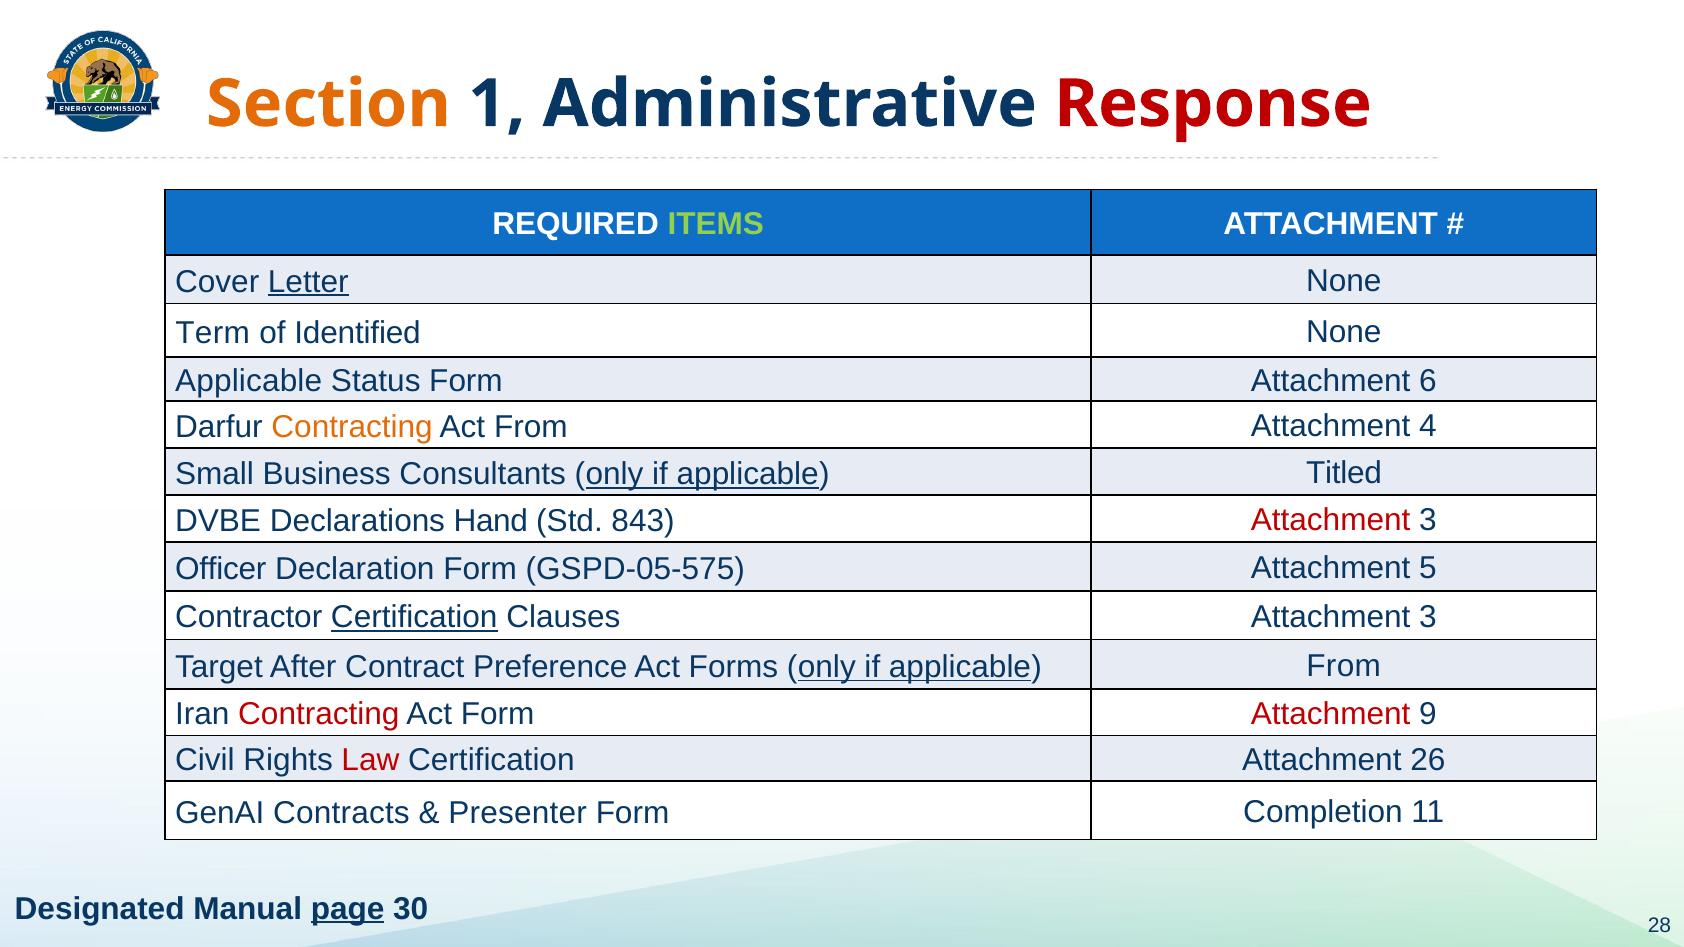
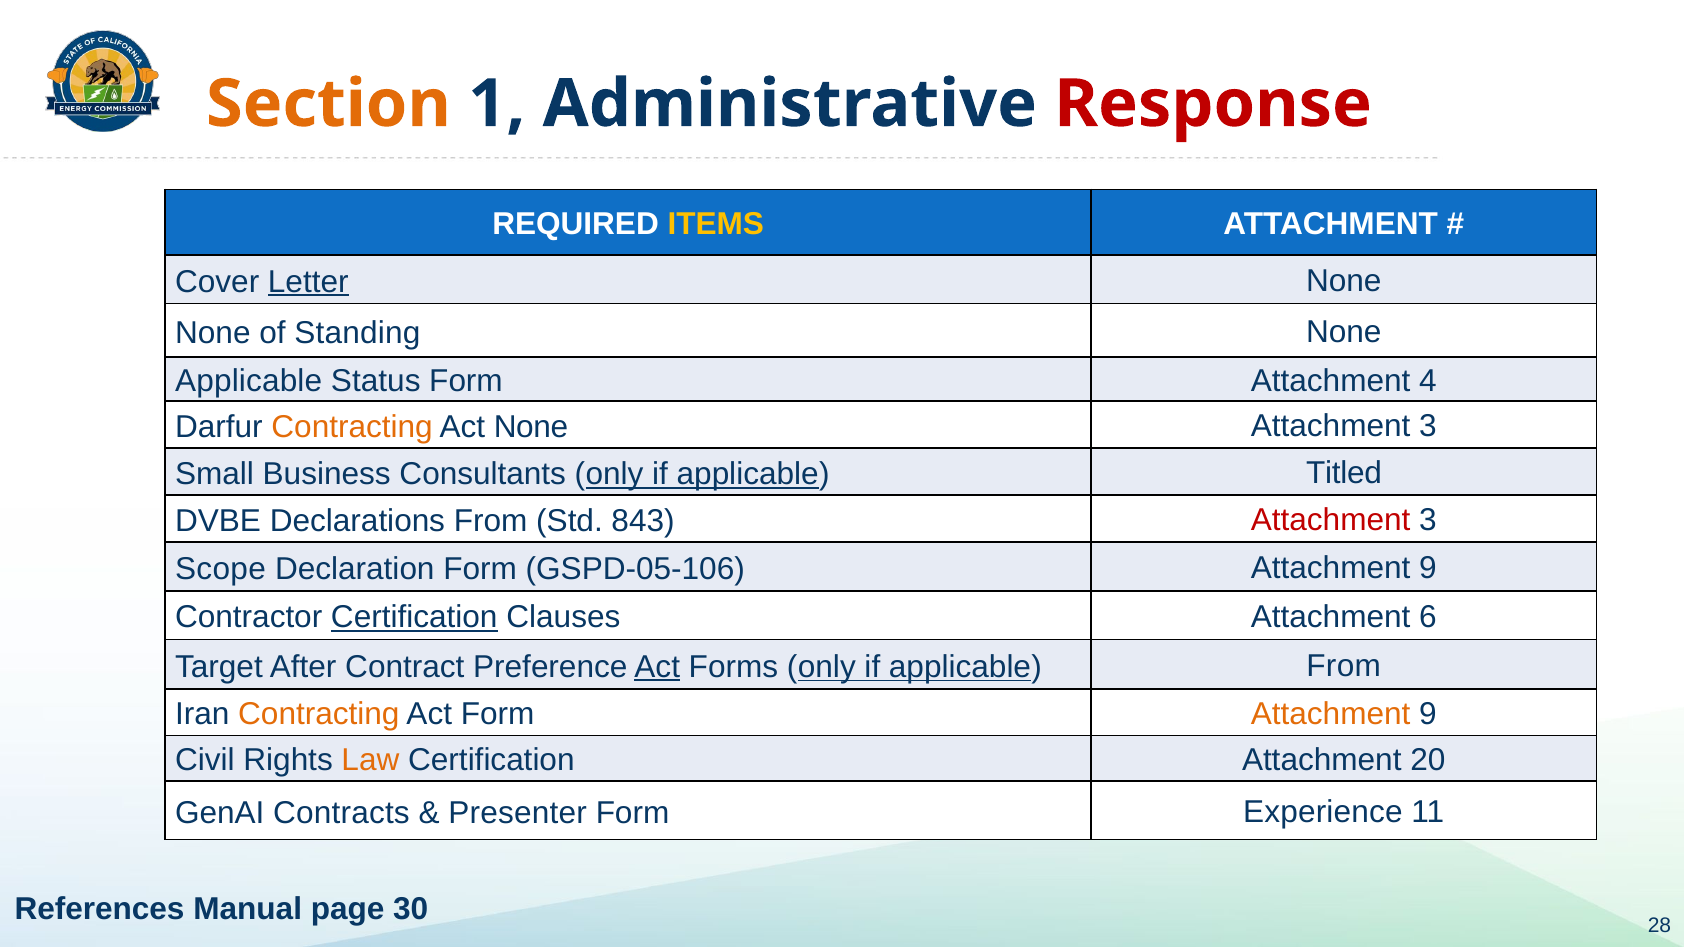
ITEMS colour: light green -> yellow
Term at (213, 333): Term -> None
Identified: Identified -> Standing
6: 6 -> 4
Act From: From -> None
4 at (1428, 426): 4 -> 3
Declarations Hand: Hand -> From
Officer: Officer -> Scope
GSPD-05-575: GSPD-05-575 -> GSPD-05-106
5 at (1428, 568): 5 -> 9
Clauses Attachment 3: 3 -> 6
Act at (657, 667) underline: none -> present
Contracting at (319, 715) colour: red -> orange
Attachment at (1331, 714) colour: red -> orange
Law colour: red -> orange
26: 26 -> 20
Completion: Completion -> Experience
Designated: Designated -> References
page underline: present -> none
